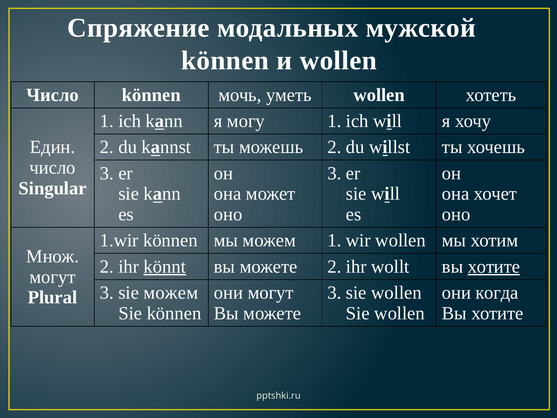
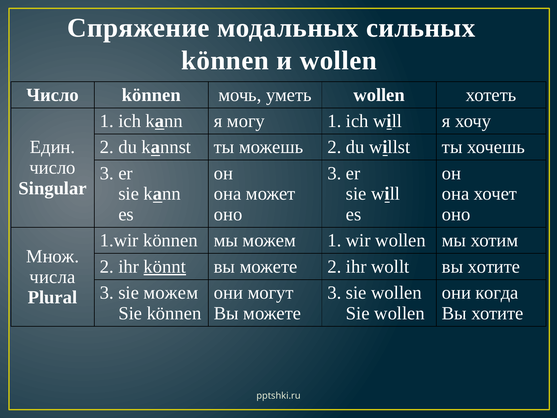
мужской: мужской -> сильных
хотите at (494, 266) underline: present -> none
могут at (53, 277): могут -> числа
